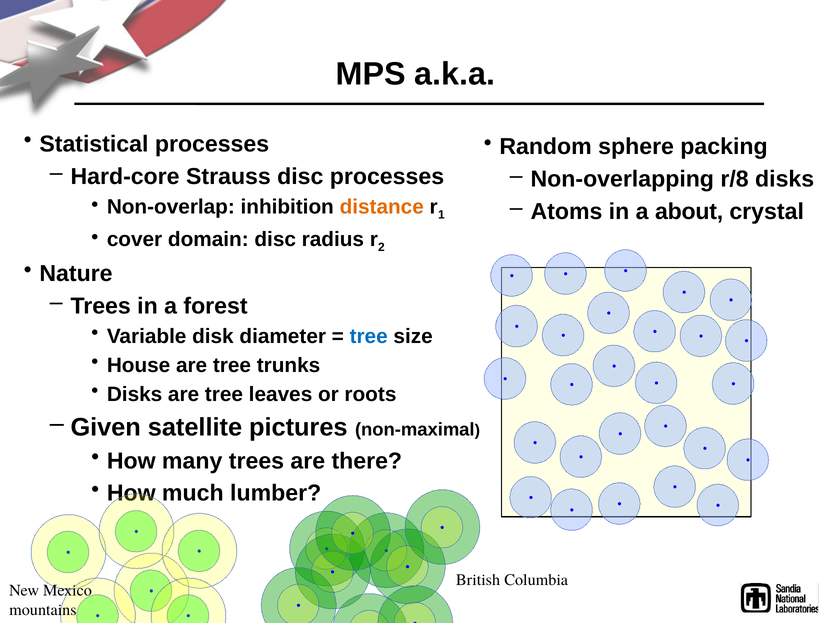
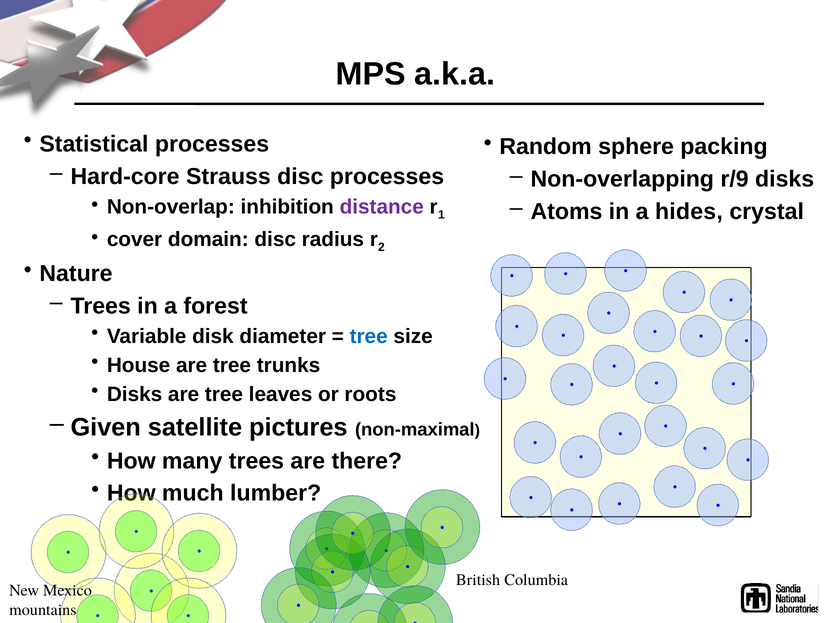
r/8: r/8 -> r/9
distance colour: orange -> purple
about: about -> hides
